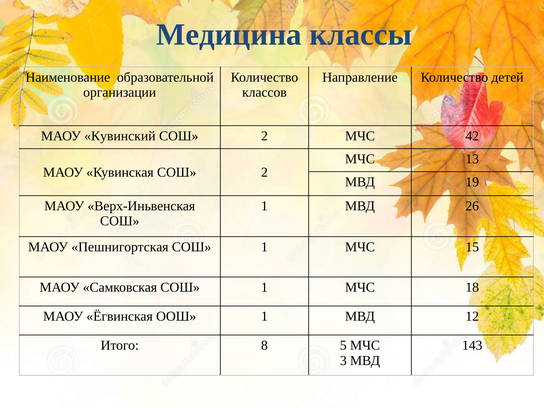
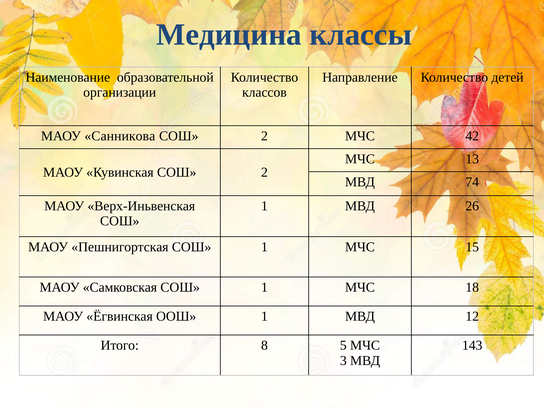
Кувинский: Кувинский -> Санникова
19: 19 -> 74
